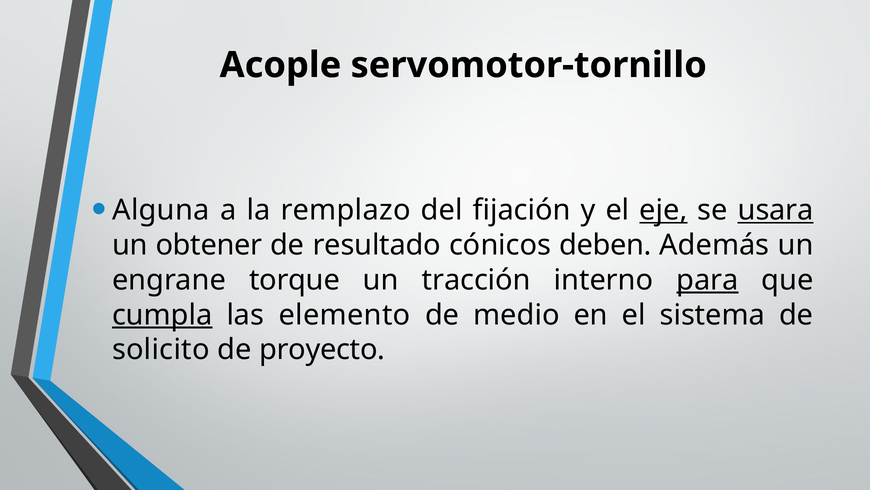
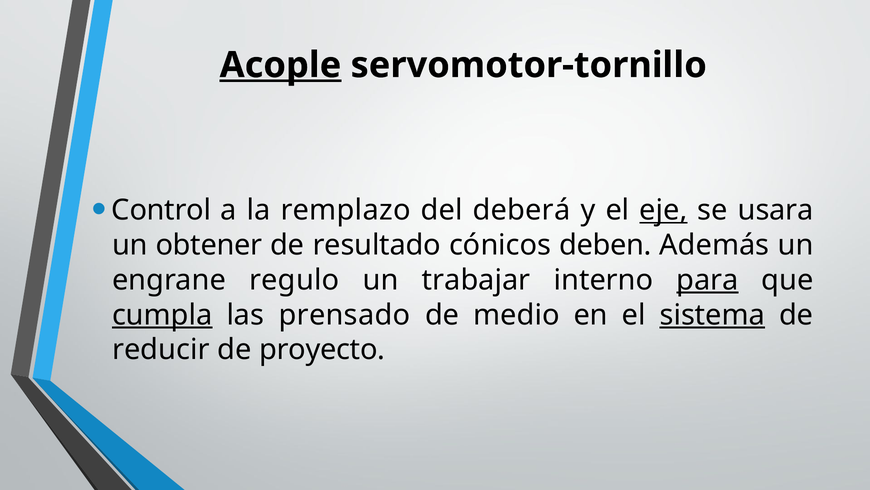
Acople underline: none -> present
Alguna: Alguna -> Control
fijación: fijación -> deberá
usara underline: present -> none
torque: torque -> regulo
tracción: tracción -> trabajar
elemento: elemento -> prensado
sistema underline: none -> present
solicito: solicito -> reducir
